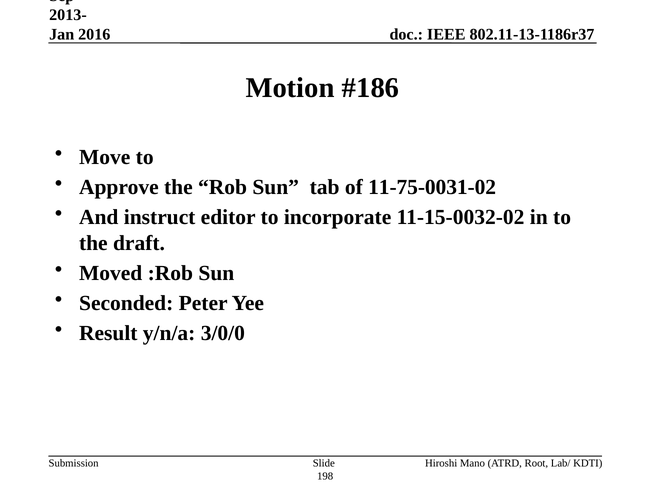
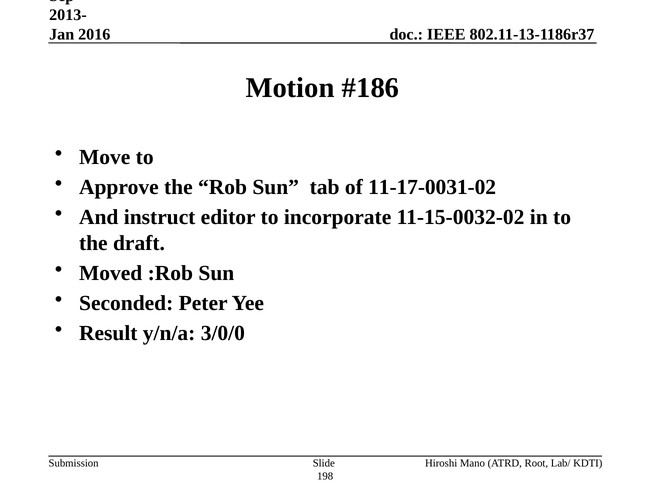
11-75-0031-02: 11-75-0031-02 -> 11-17-0031-02
